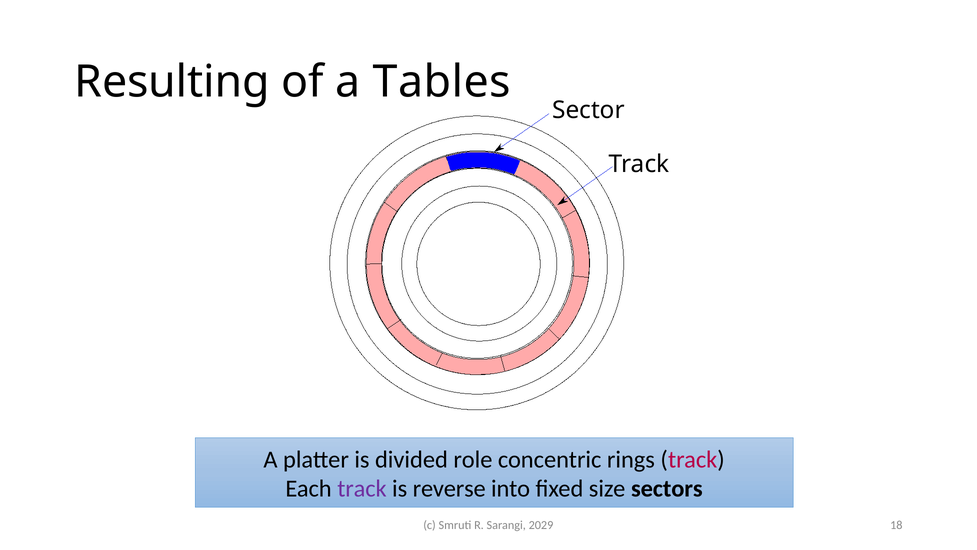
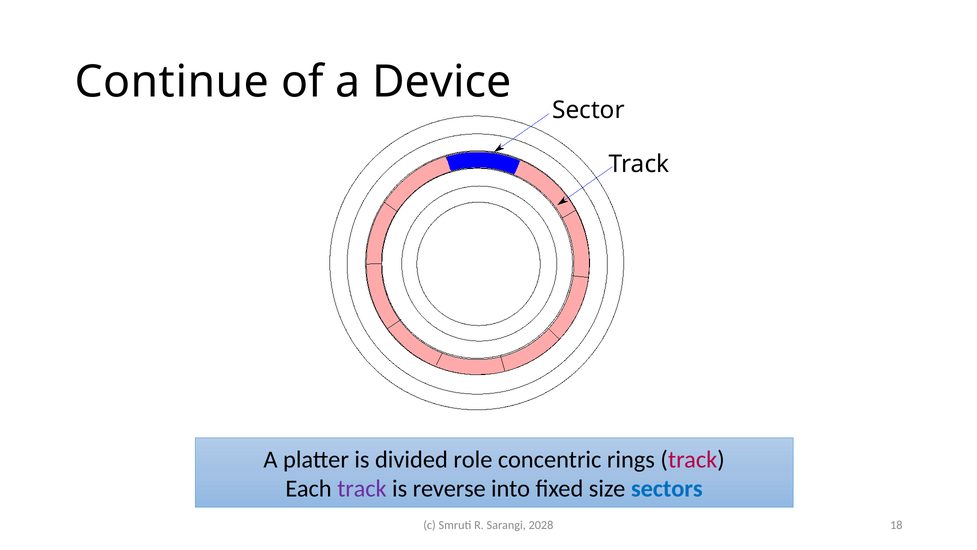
Resulting: Resulting -> Continue
Tables: Tables -> Device
sectors colour: black -> blue
2029: 2029 -> 2028
